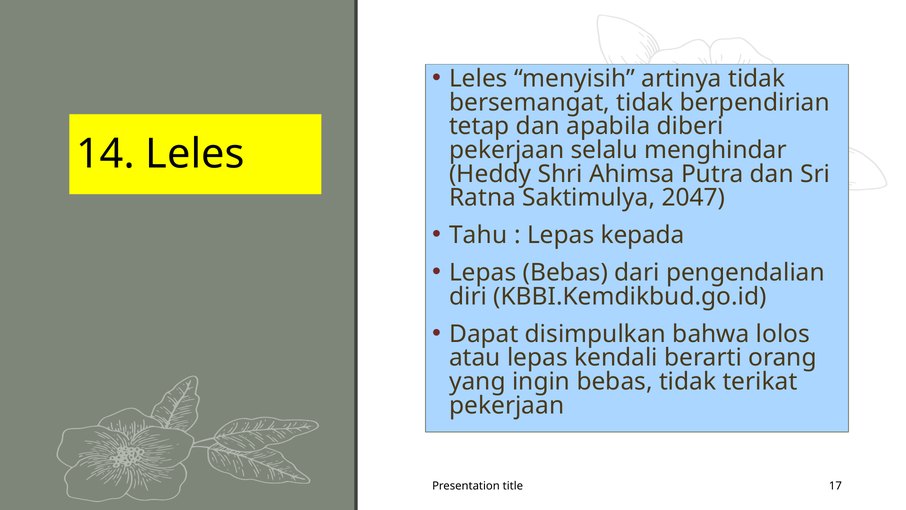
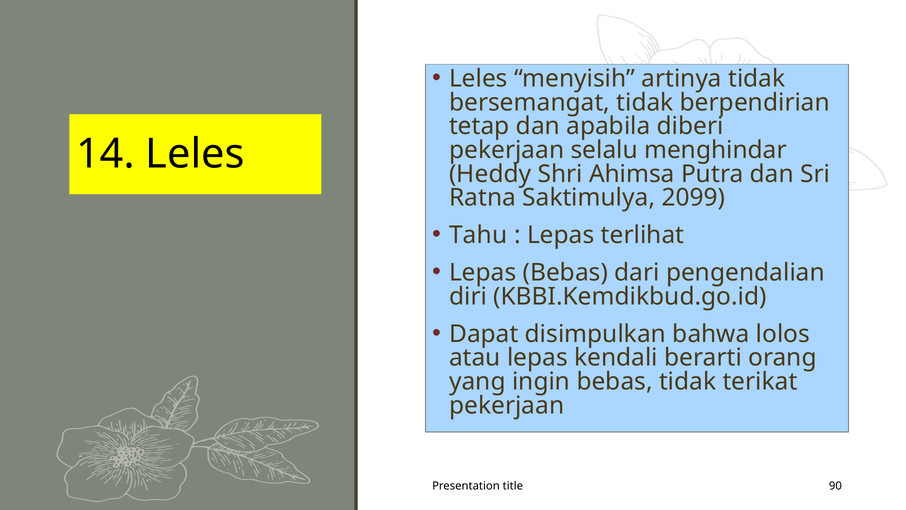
2047: 2047 -> 2099
kepada: kepada -> terlihat
17: 17 -> 90
